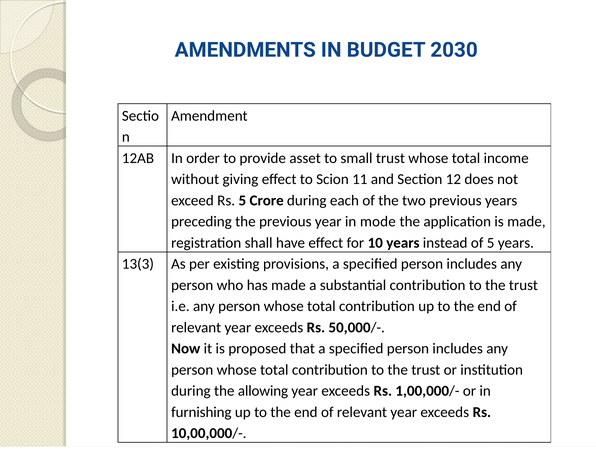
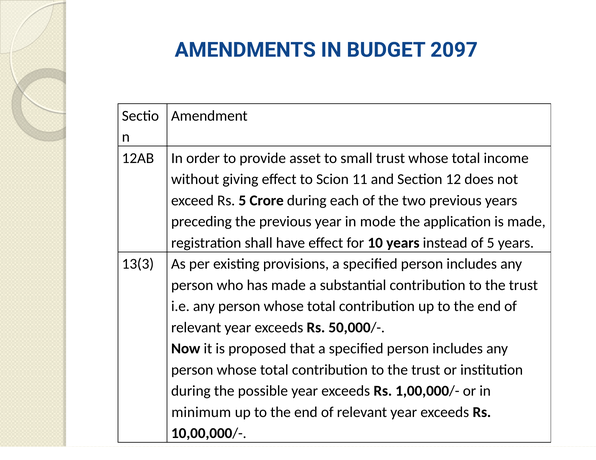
2030: 2030 -> 2097
allowing: allowing -> possible
furnishing: furnishing -> minimum
